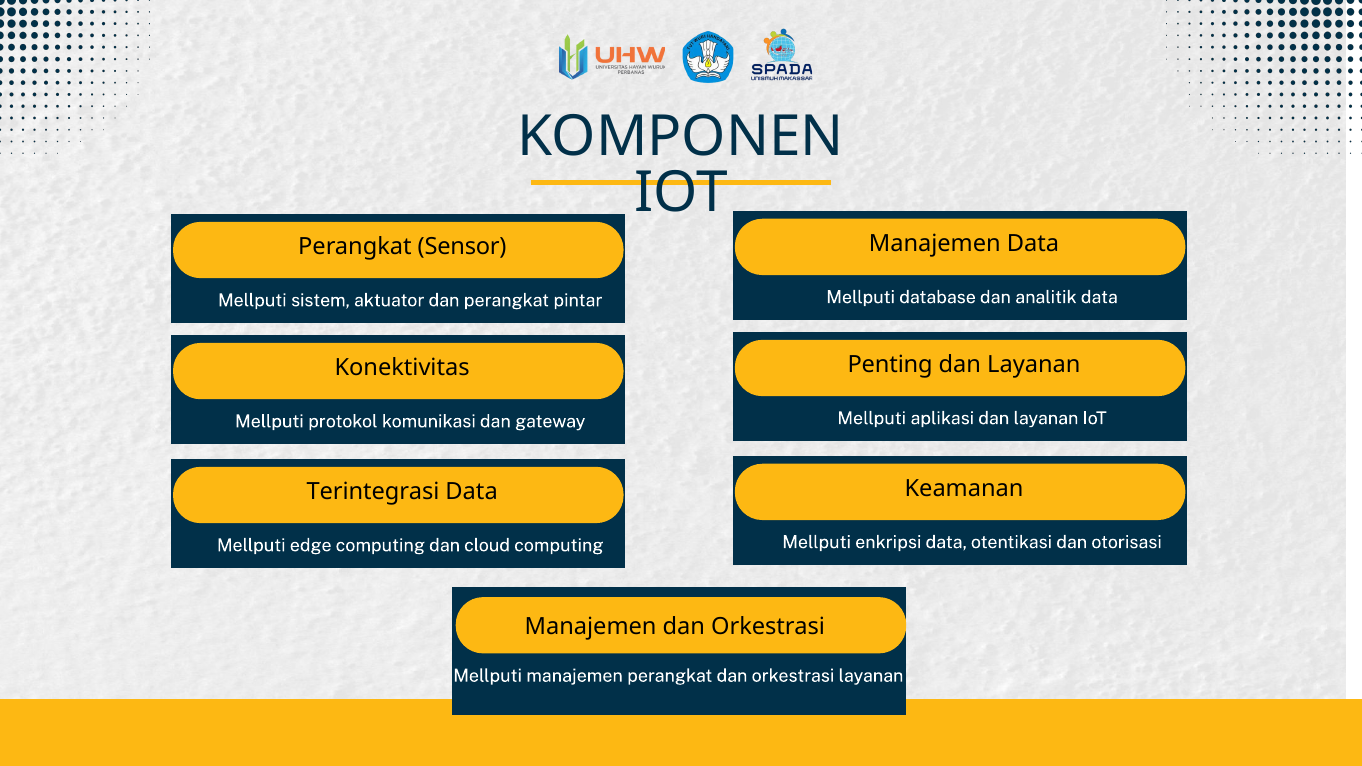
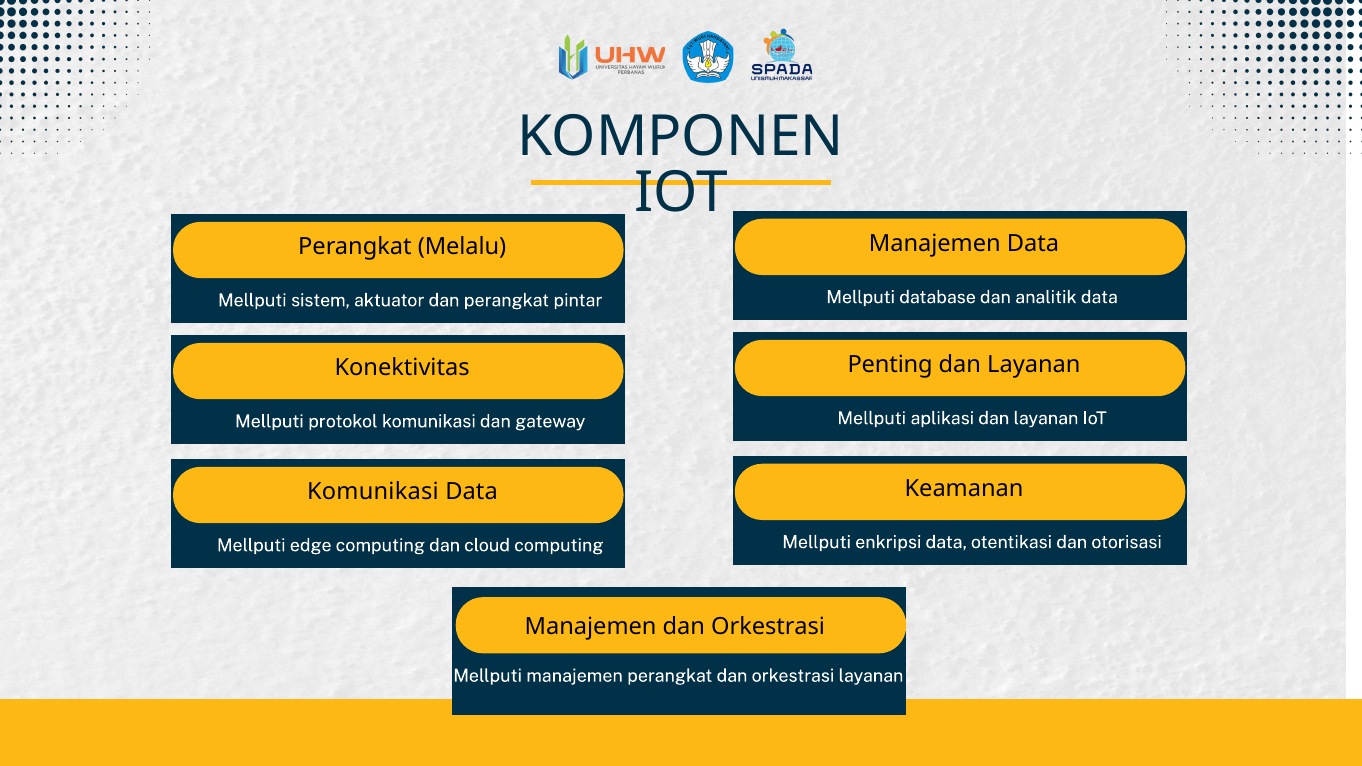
Sensor: Sensor -> Melalu
Terintegrasi at (373, 492): Terintegrasi -> Komunikasi
